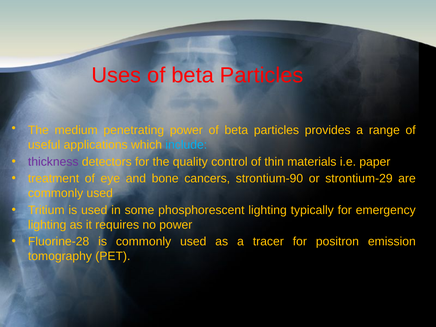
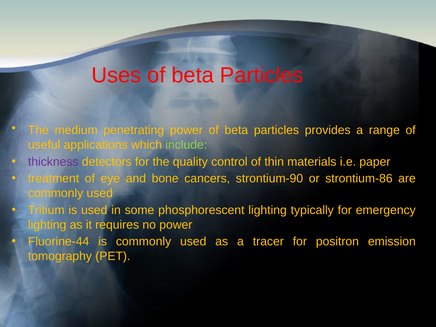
include colour: light blue -> light green
strontium-29: strontium-29 -> strontium-86
Fluorine-28: Fluorine-28 -> Fluorine-44
